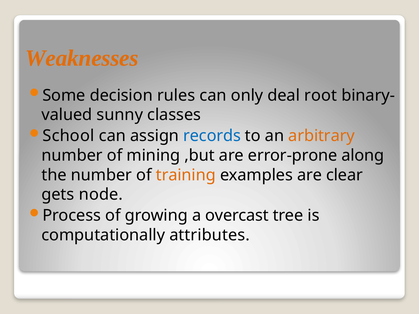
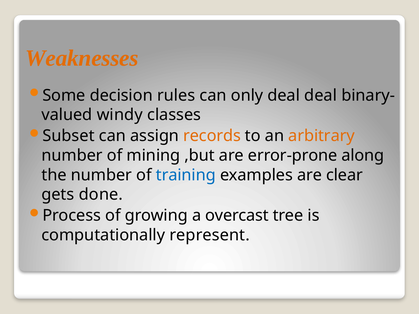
deal root: root -> deal
sunny: sunny -> windy
School: School -> Subset
records colour: blue -> orange
training colour: orange -> blue
node: node -> done
attributes: attributes -> represent
